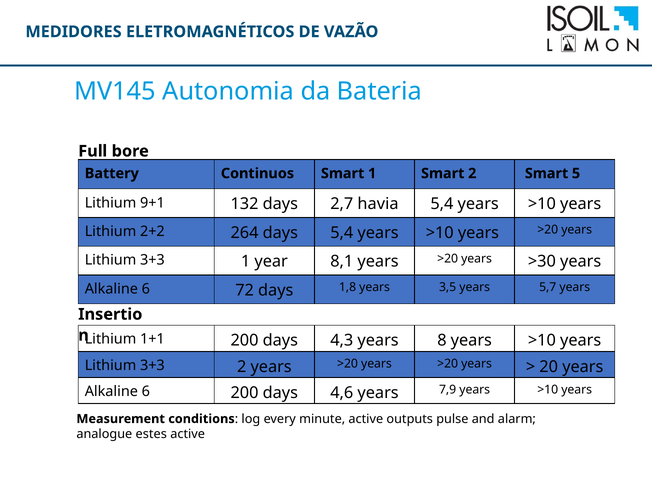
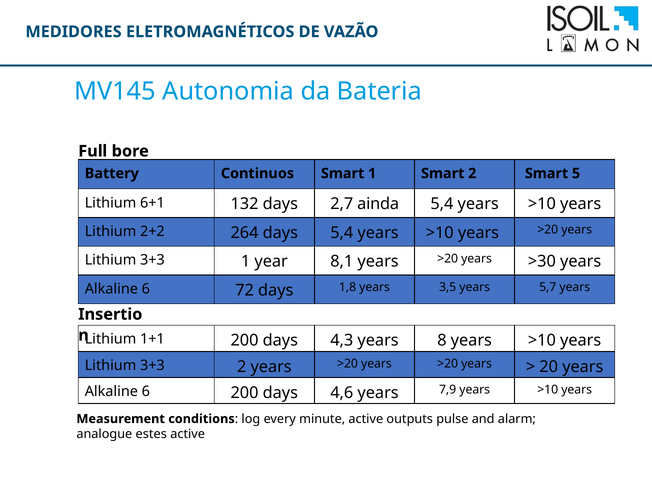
9+1: 9+1 -> 6+1
havia: havia -> ainda
